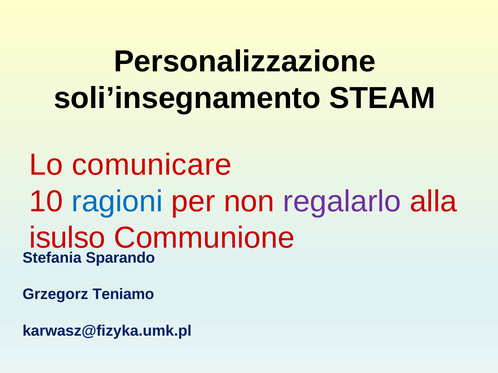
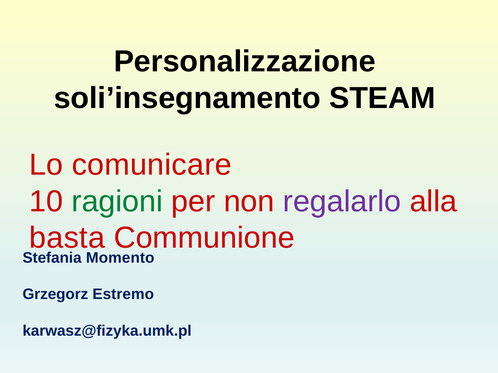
ragioni colour: blue -> green
isulso: isulso -> basta
Sparando: Sparando -> Momento
Teniamo: Teniamo -> Estremo
